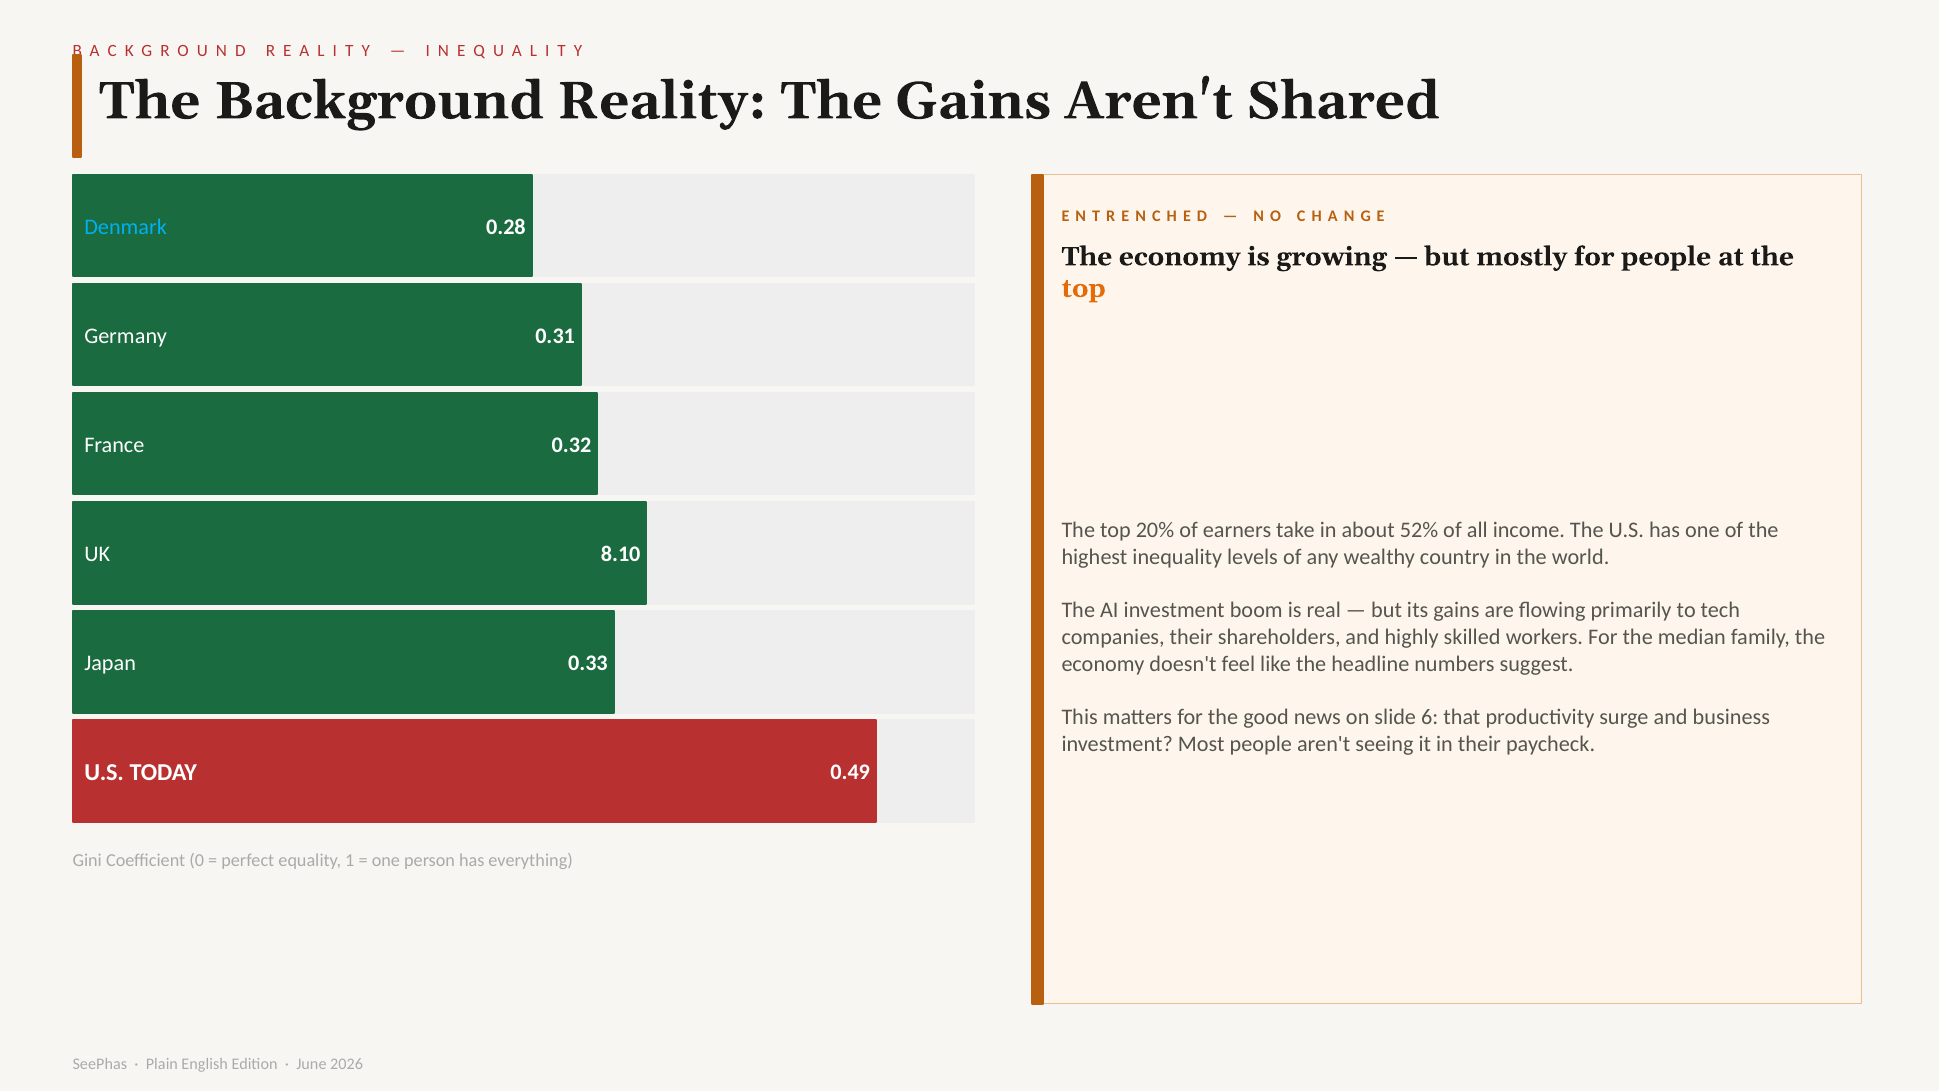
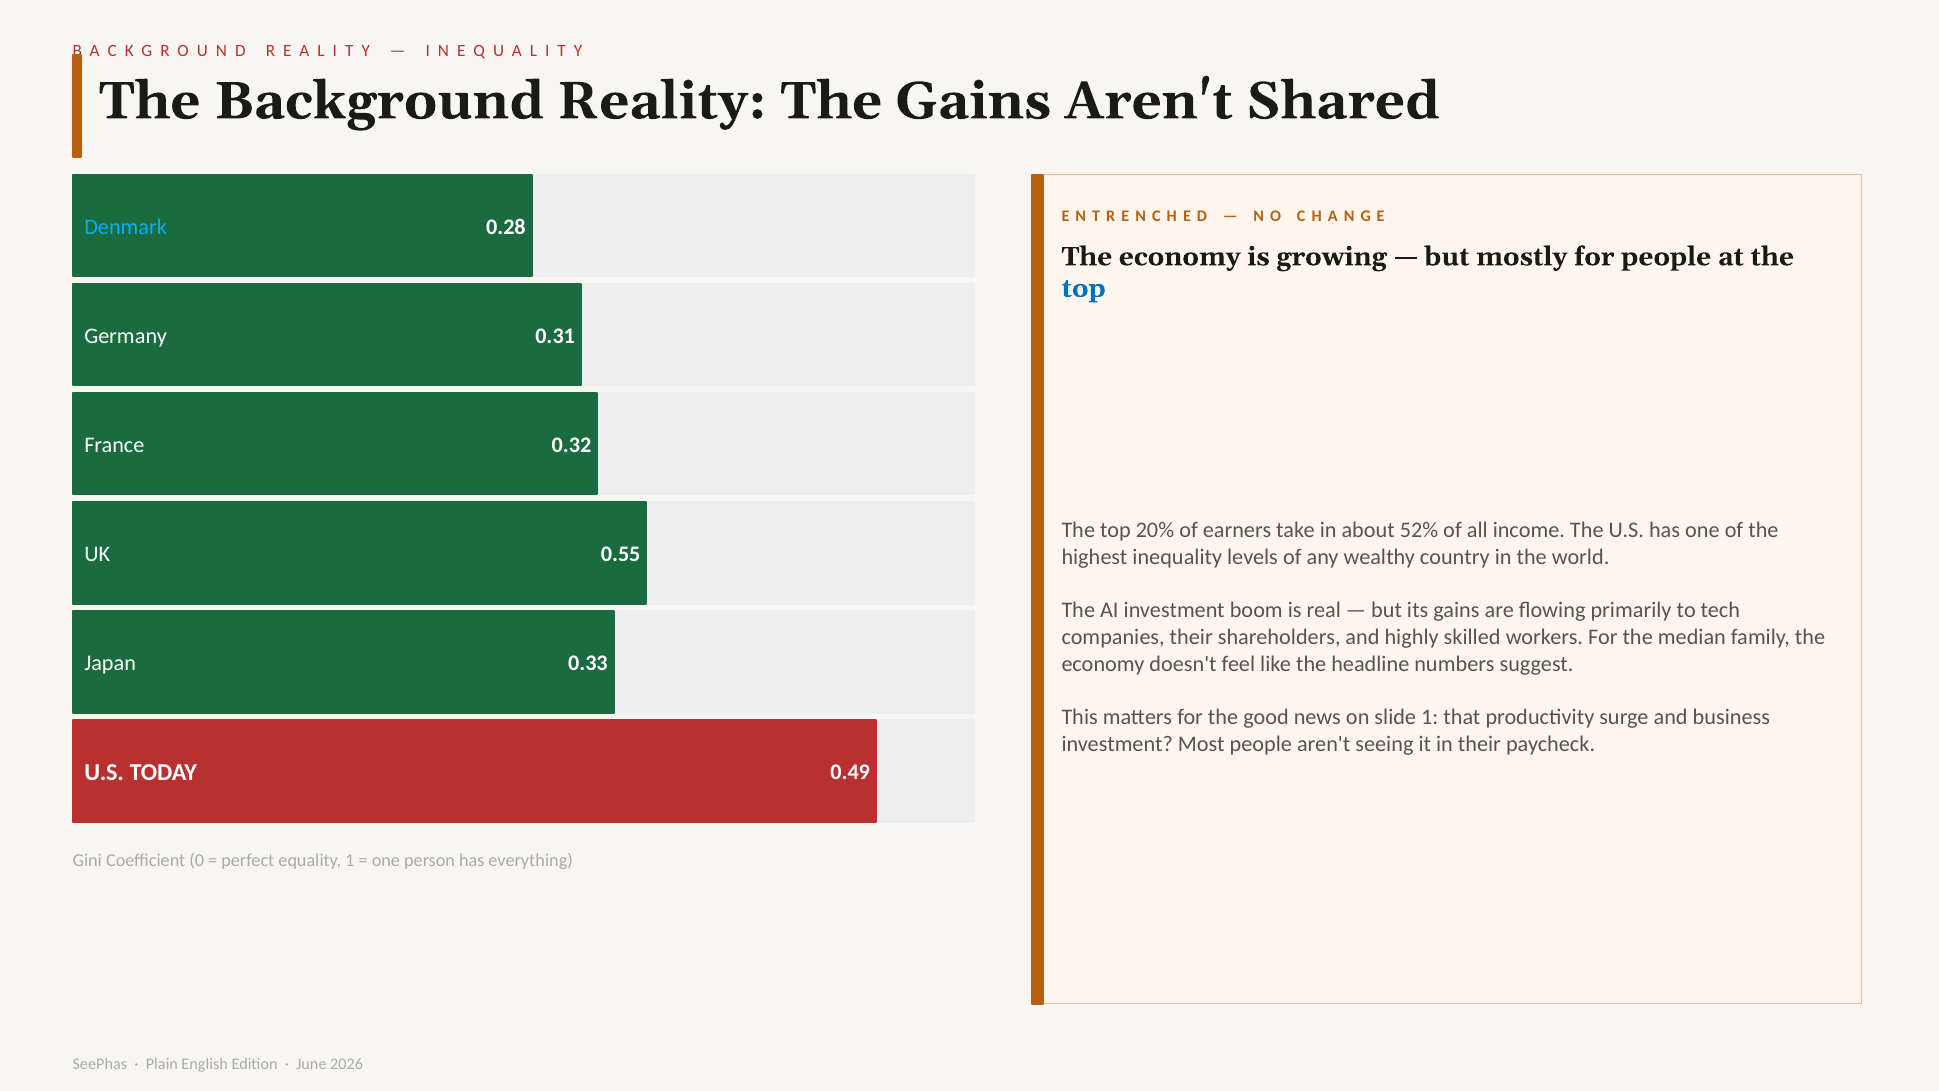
top at (1084, 288) colour: orange -> blue
8.10: 8.10 -> 0.55
slide 6: 6 -> 1
